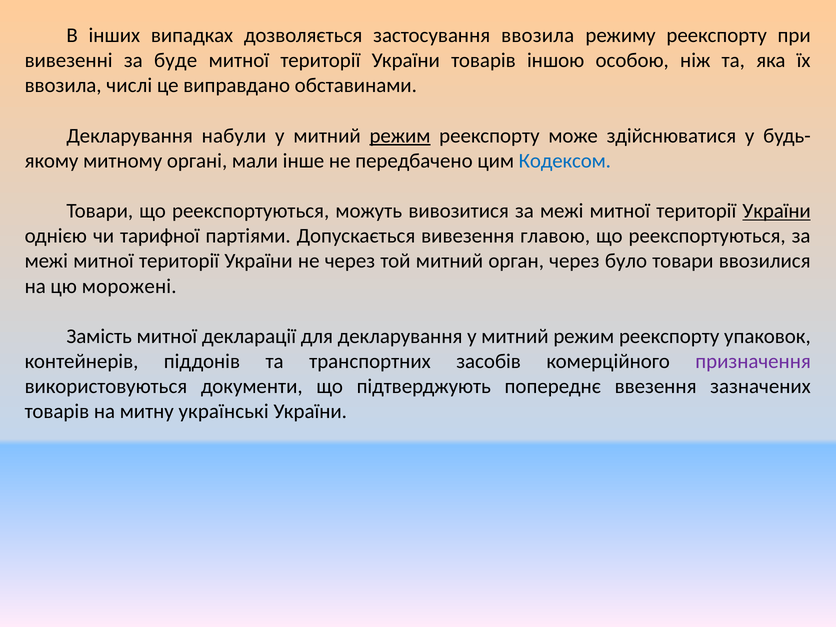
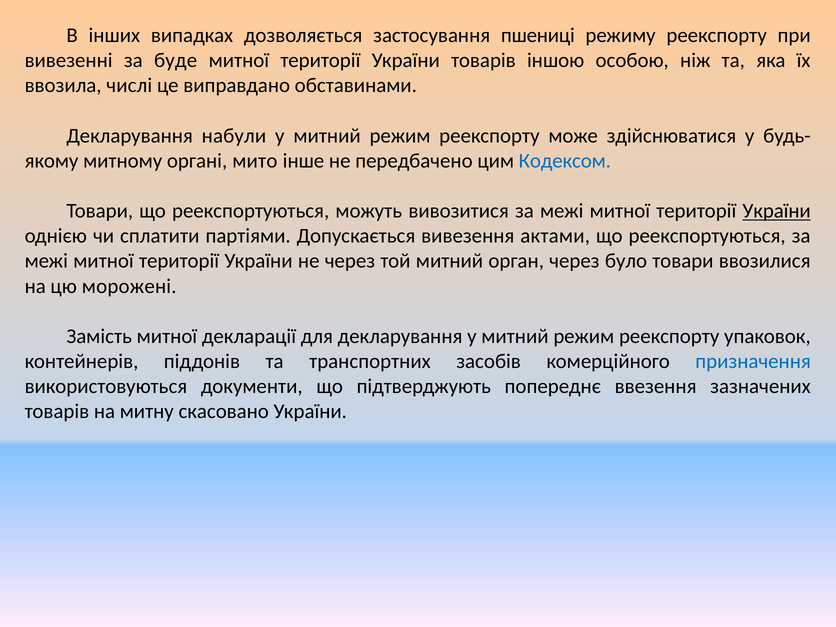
застосування ввозила: ввозила -> пшениці
режим at (400, 136) underline: present -> none
мали: мали -> мито
тарифної: тарифної -> сплатити
главою: главою -> актами
призначення colour: purple -> blue
українські: українські -> скасовано
